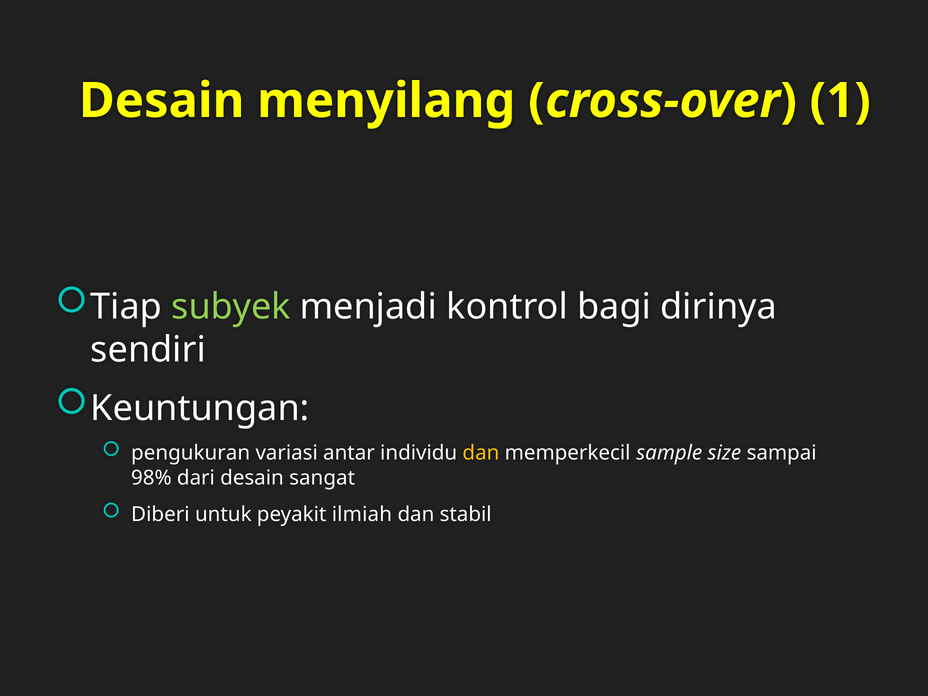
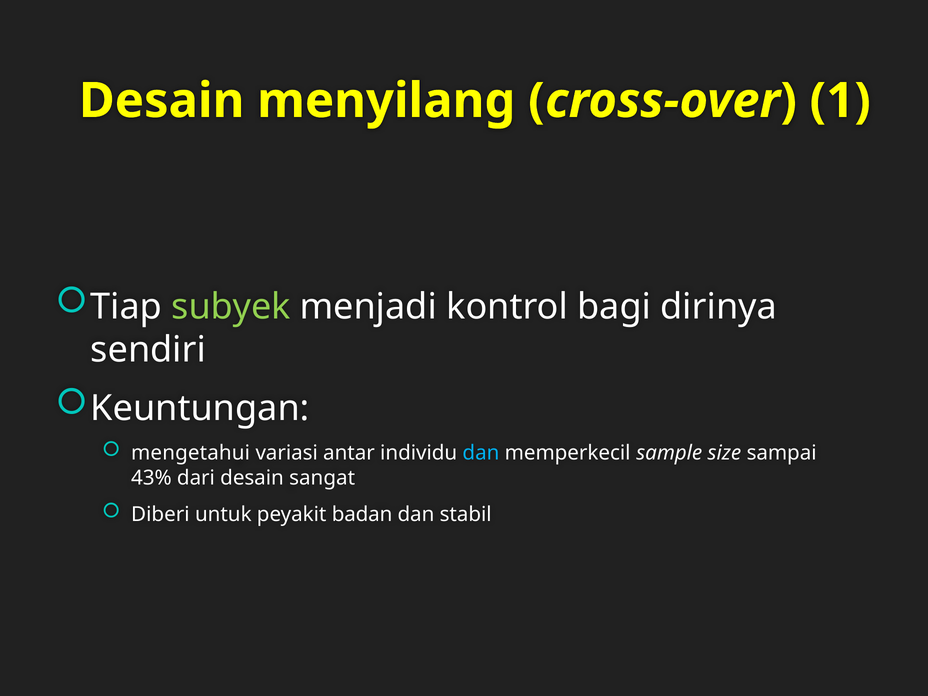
pengukuran: pengukuran -> mengetahui
dan at (481, 453) colour: yellow -> light blue
98%: 98% -> 43%
ilmiah: ilmiah -> badan
